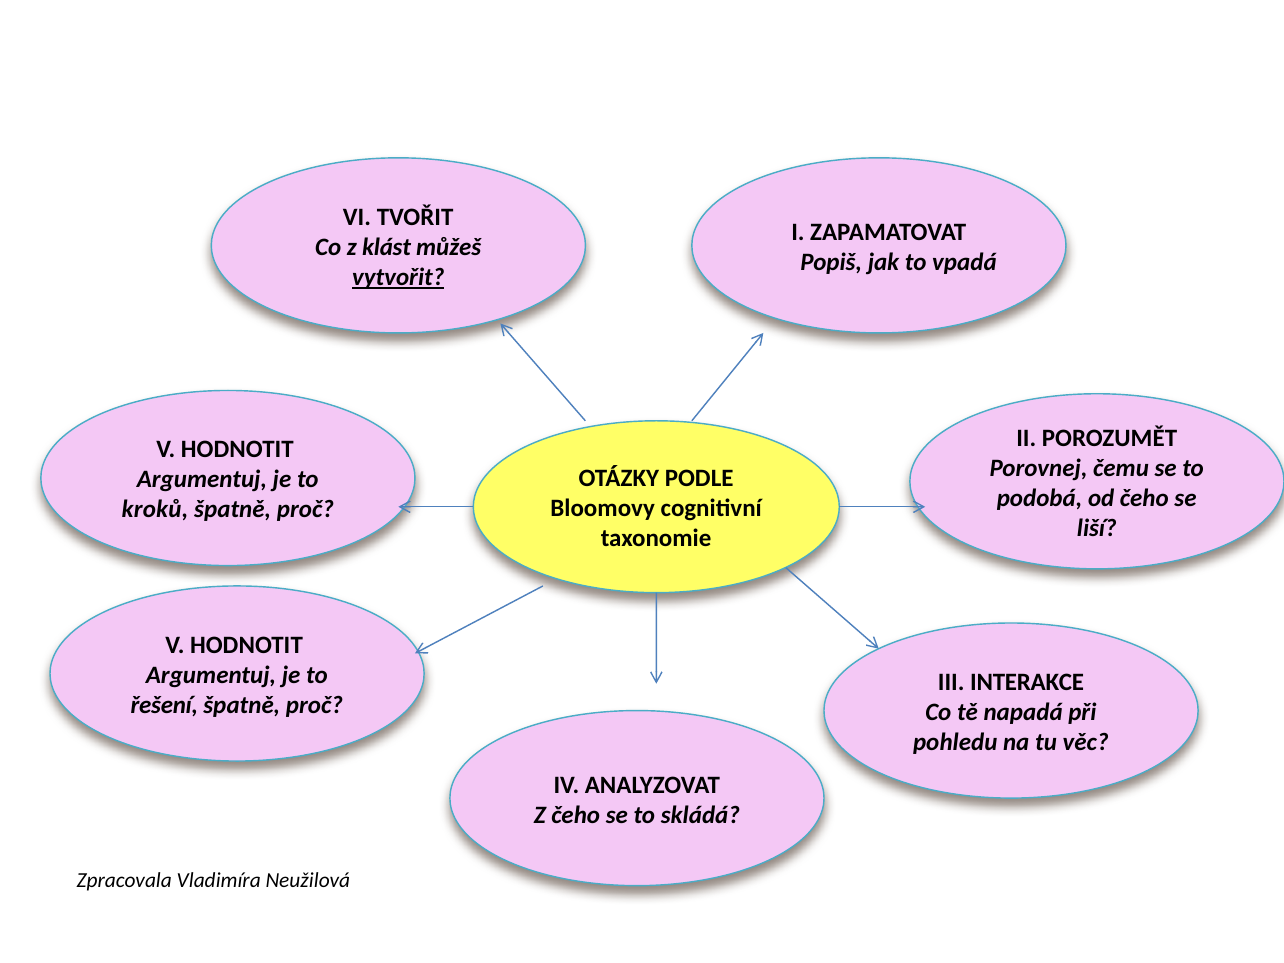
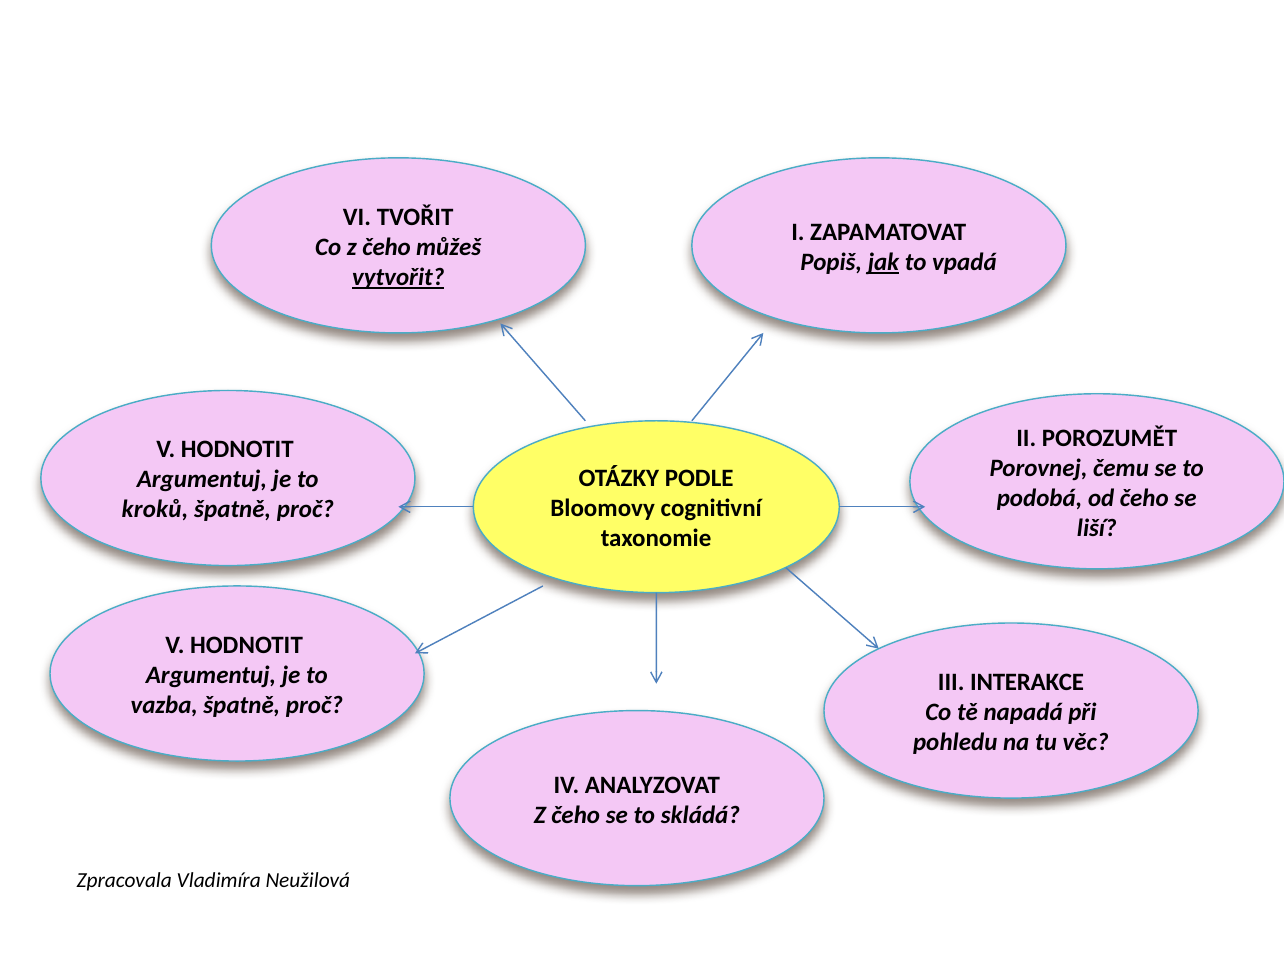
Co z klást: klást -> čeho
jak underline: none -> present
řešení: řešení -> vazba
